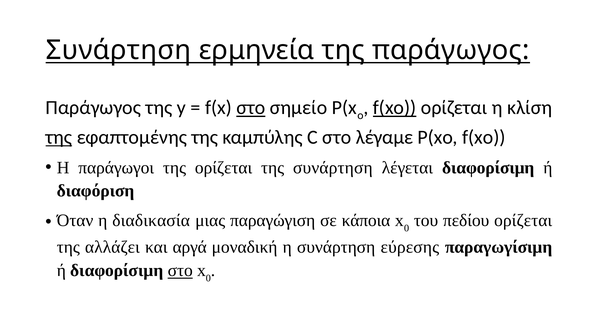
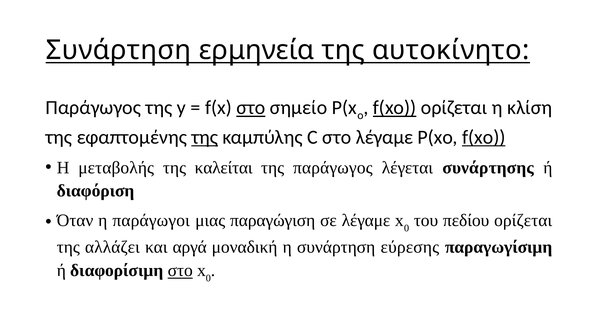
της παράγωγος: παράγωγος -> αυτοκίνητο
της at (59, 137) underline: present -> none
της at (205, 137) underline: none -> present
f(xο at (484, 137) underline: none -> present
παράγωγοι: παράγωγοι -> μεταβολής
της ορίζεται: ορίζεται -> καλείται
της συνάρτηση: συνάρτηση -> παράγωγος
λέγεται διαφορίσιμη: διαφορίσιμη -> συνάρτησης
διαδικασία: διαδικασία -> παράγωγοι
σε κάποια: κάποια -> λέγαμε
